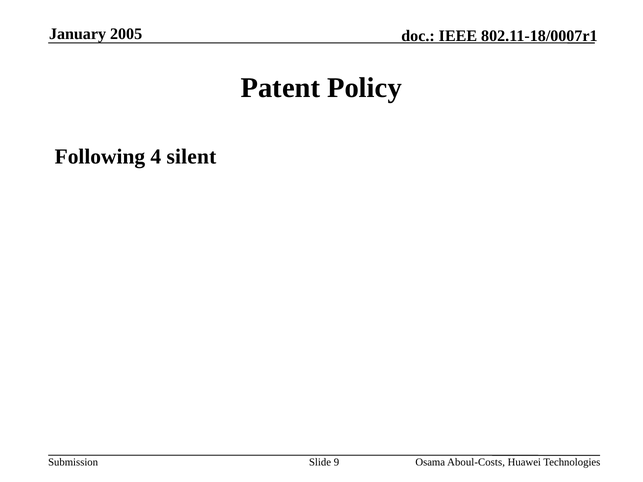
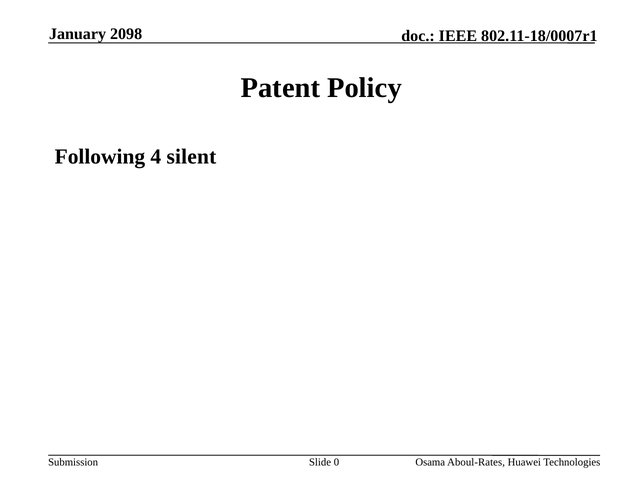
2005: 2005 -> 2098
9: 9 -> 0
Aboul-Costs: Aboul-Costs -> Aboul-Rates
